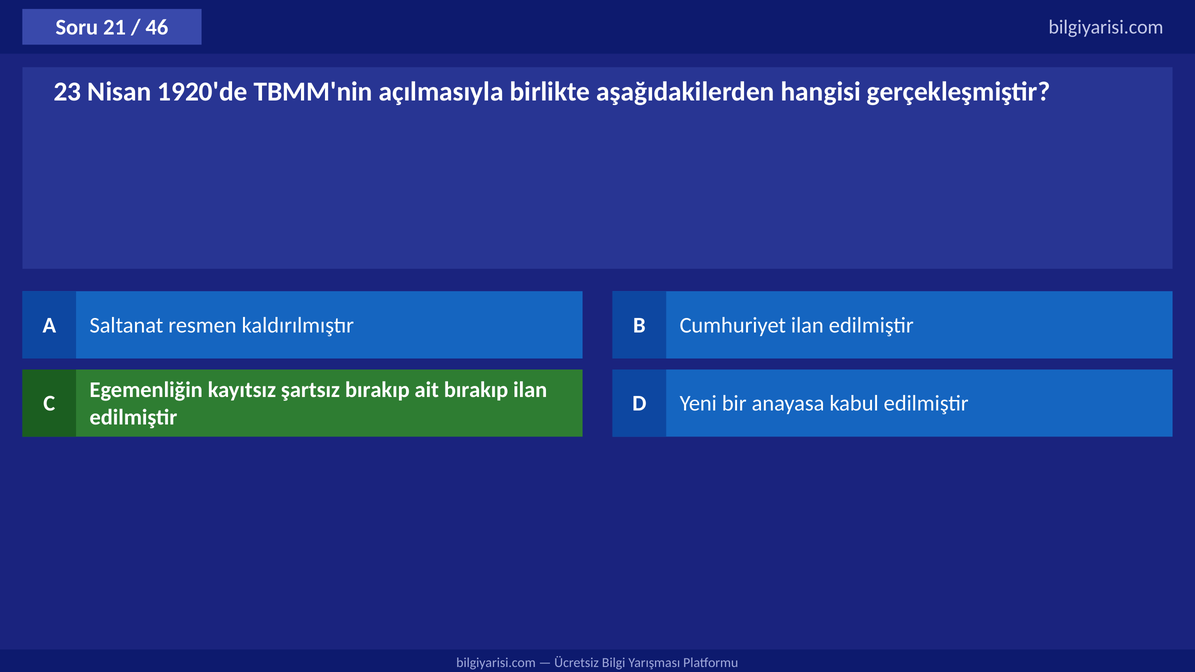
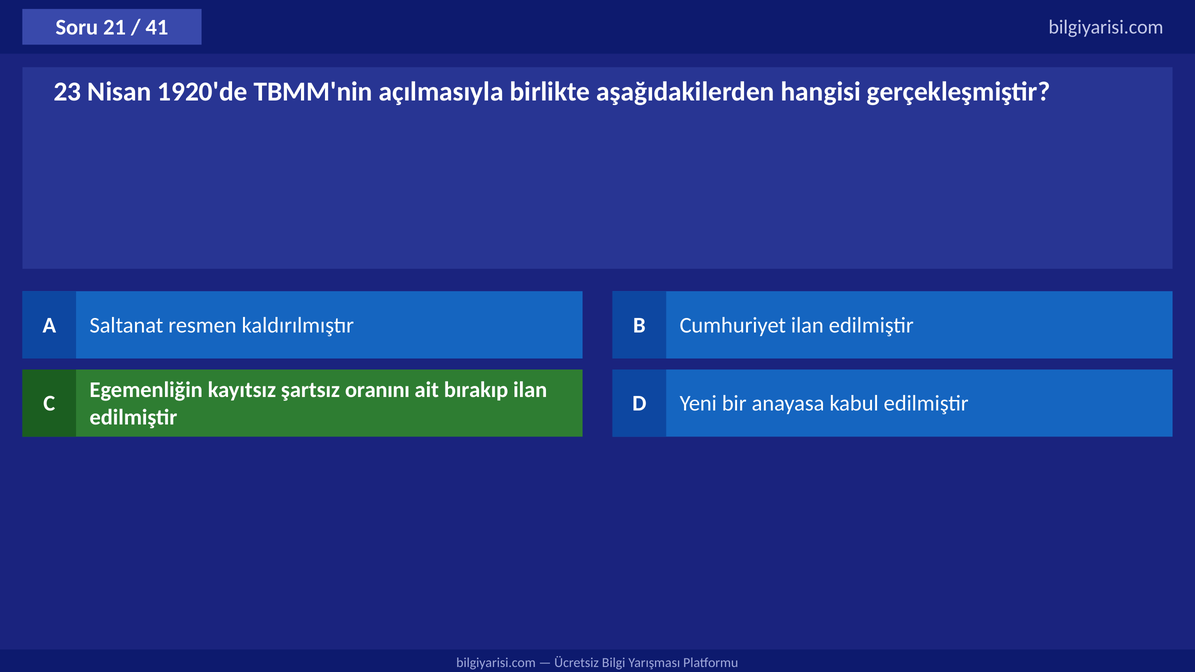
46: 46 -> 41
şartsız bırakıp: bırakıp -> oranını
